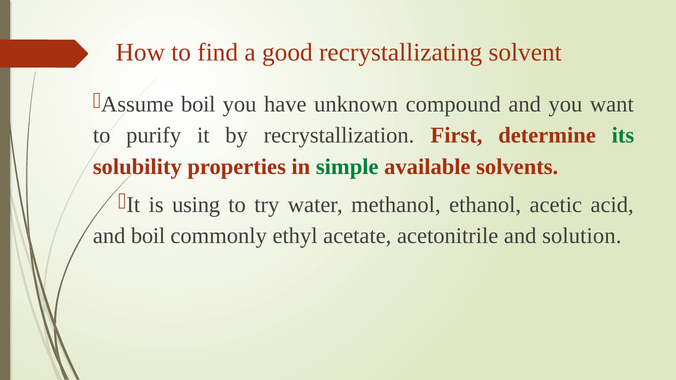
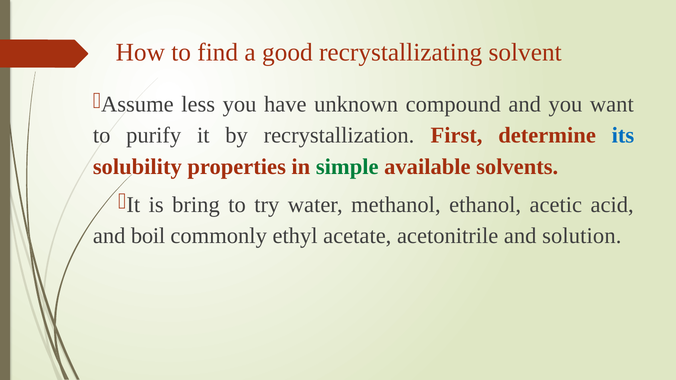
Assume boil: boil -> less
its colour: green -> blue
using: using -> bring
